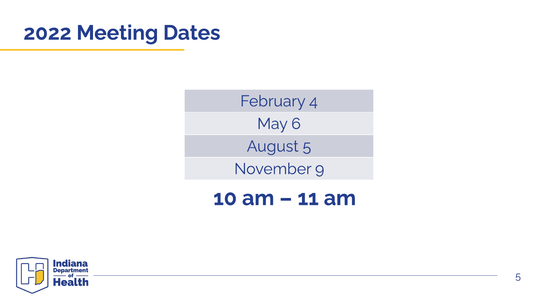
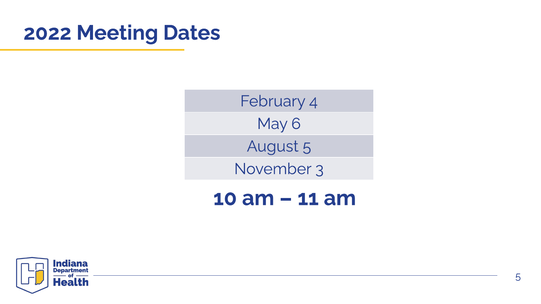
9: 9 -> 3
